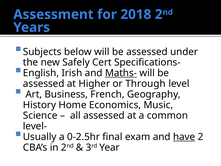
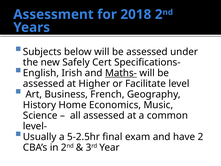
Through: Through -> Facilitate
0-2.5hr: 0-2.5hr -> 5-2.5hr
have underline: present -> none
